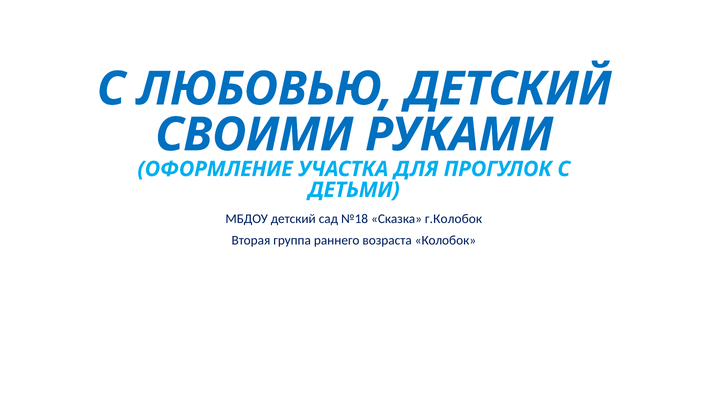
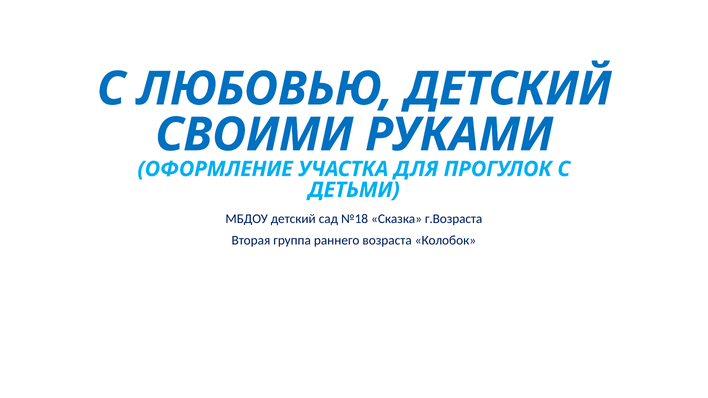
г.Колобок: г.Колобок -> г.Возраста
